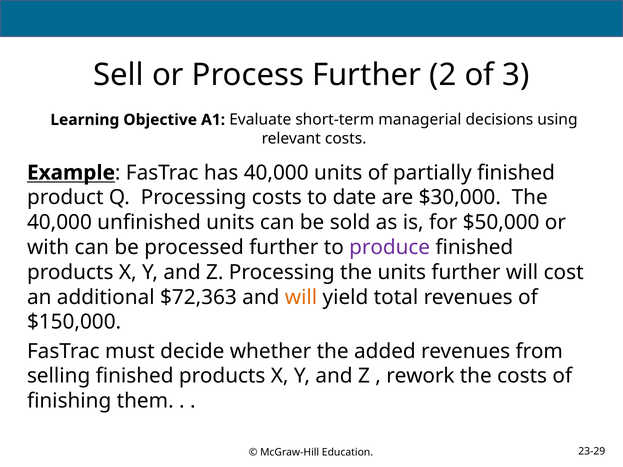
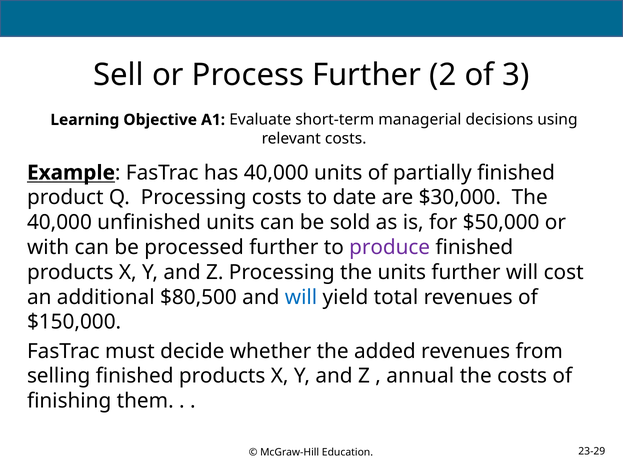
$72,363: $72,363 -> $80,500
will at (301, 297) colour: orange -> blue
rework: rework -> annual
